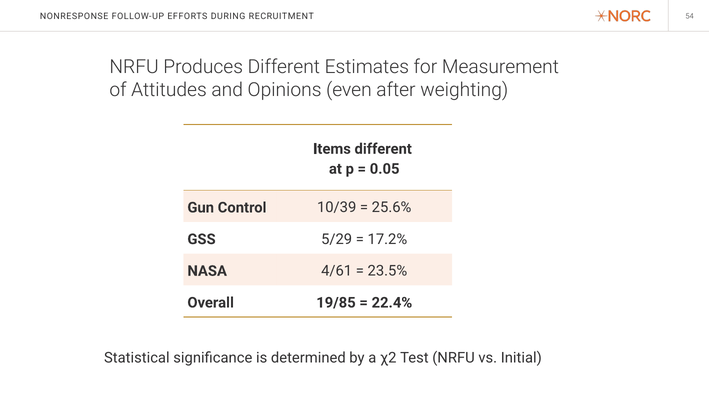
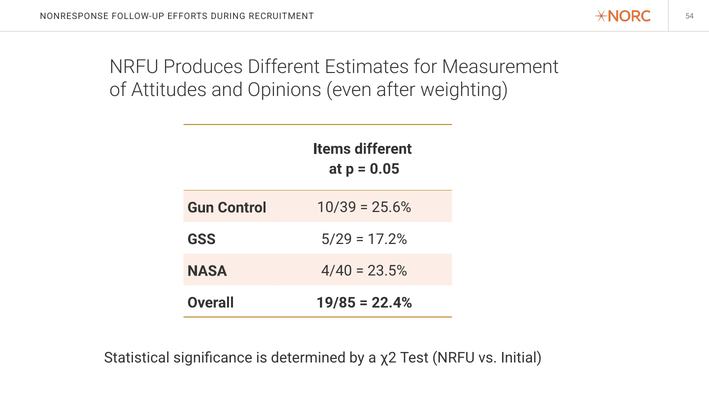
4/61: 4/61 -> 4/40
